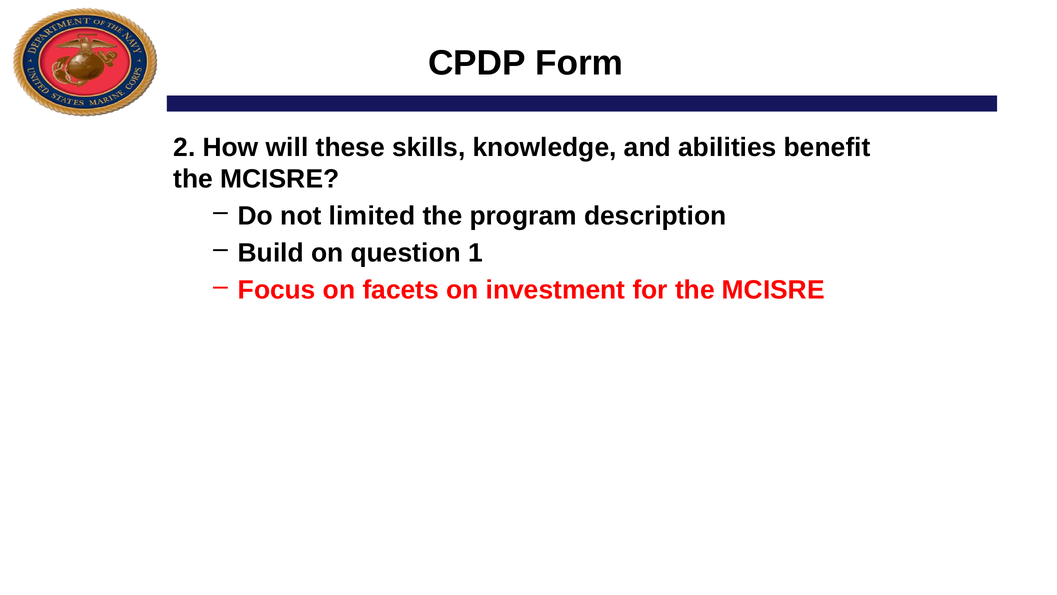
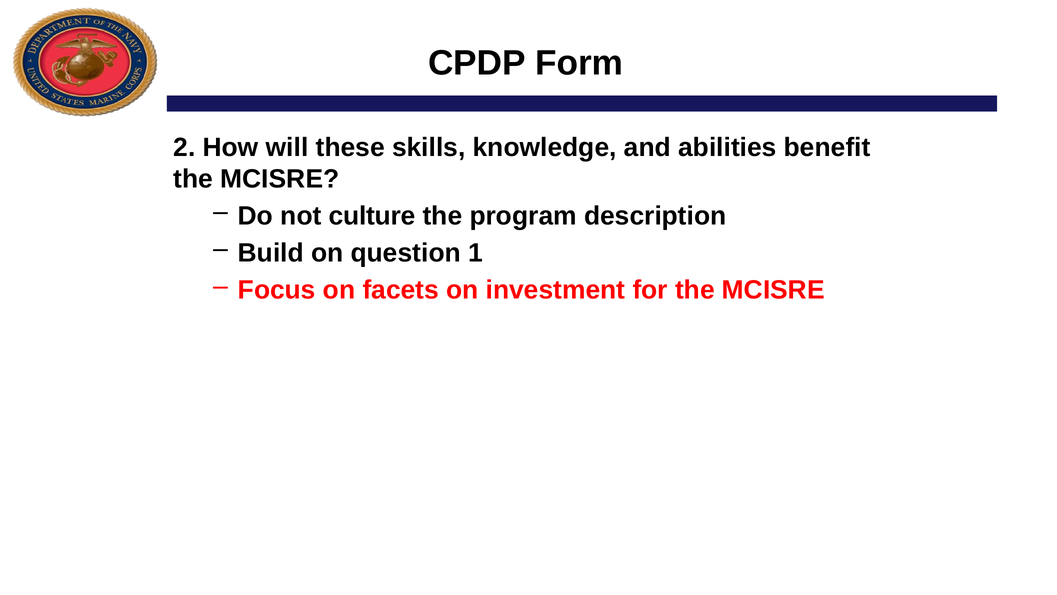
limited: limited -> culture
